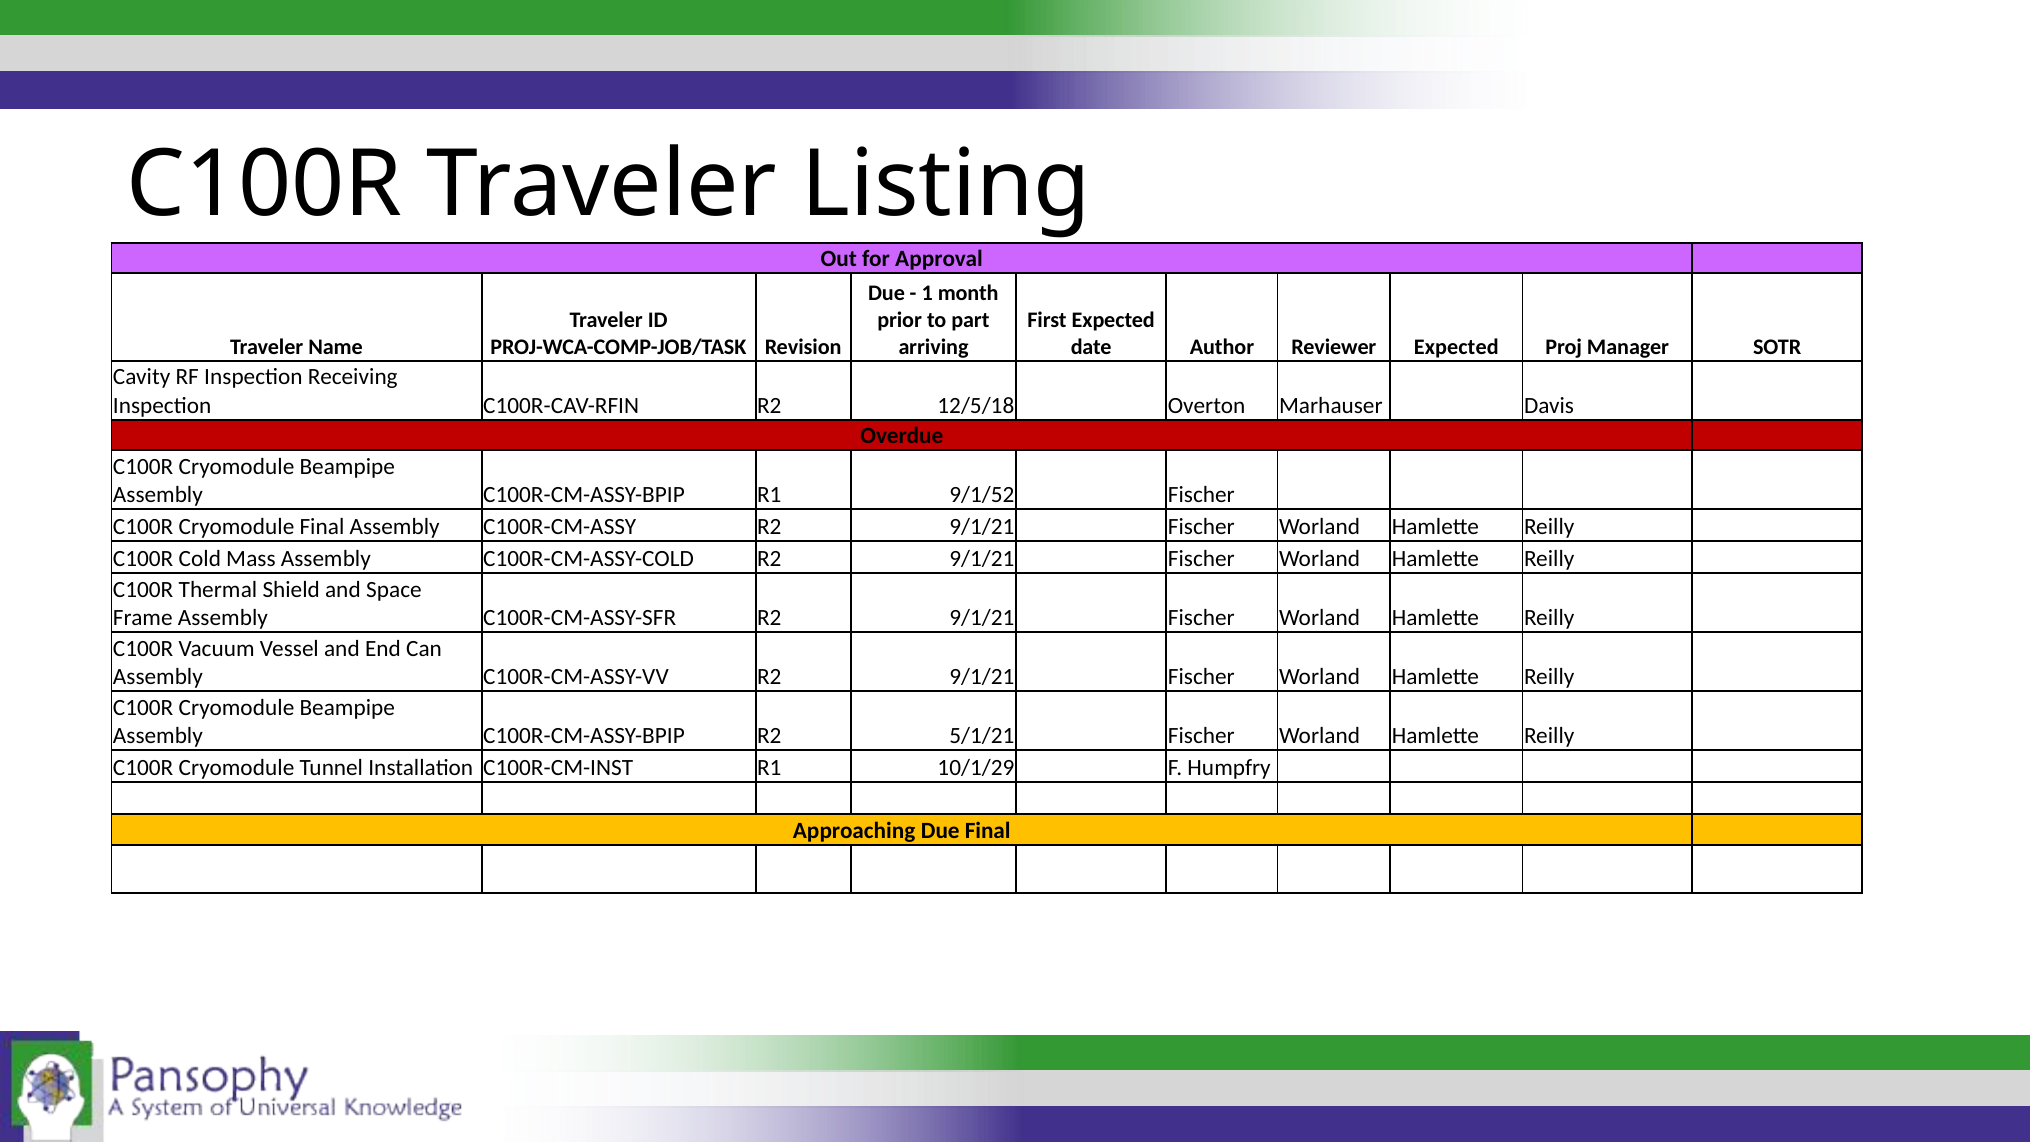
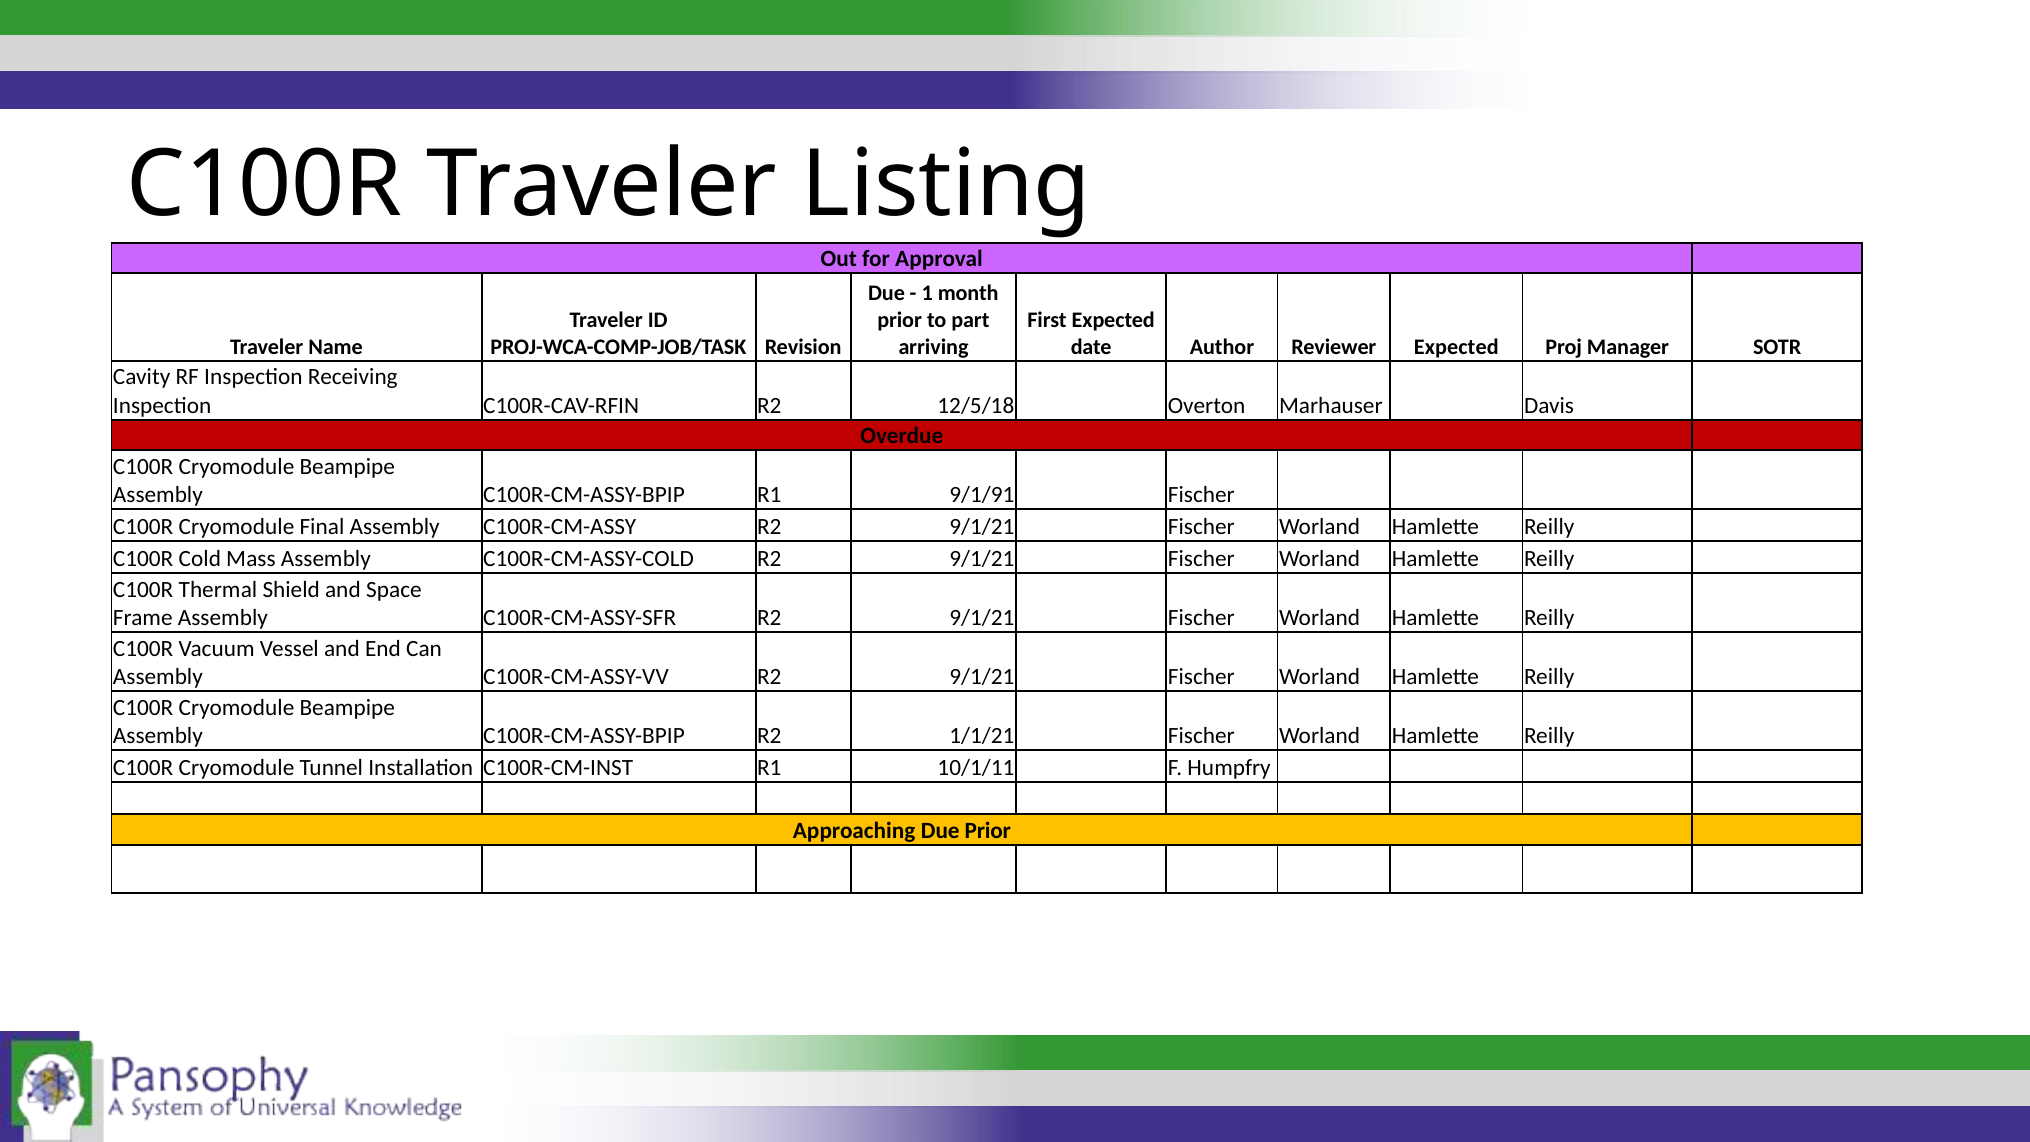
9/1/52: 9/1/52 -> 9/1/91
5/1/21: 5/1/21 -> 1/1/21
10/1/29: 10/1/29 -> 10/1/11
Due Final: Final -> Prior
